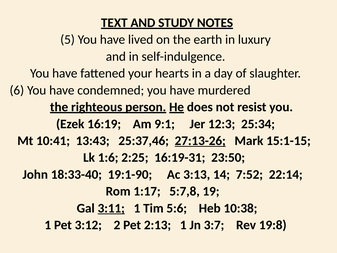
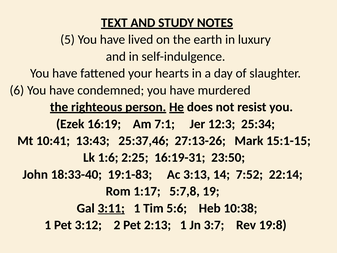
9:1: 9:1 -> 7:1
27:13-26 underline: present -> none
19:1-90: 19:1-90 -> 19:1-83
